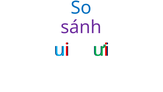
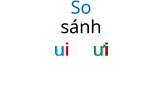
sánh colour: purple -> black
